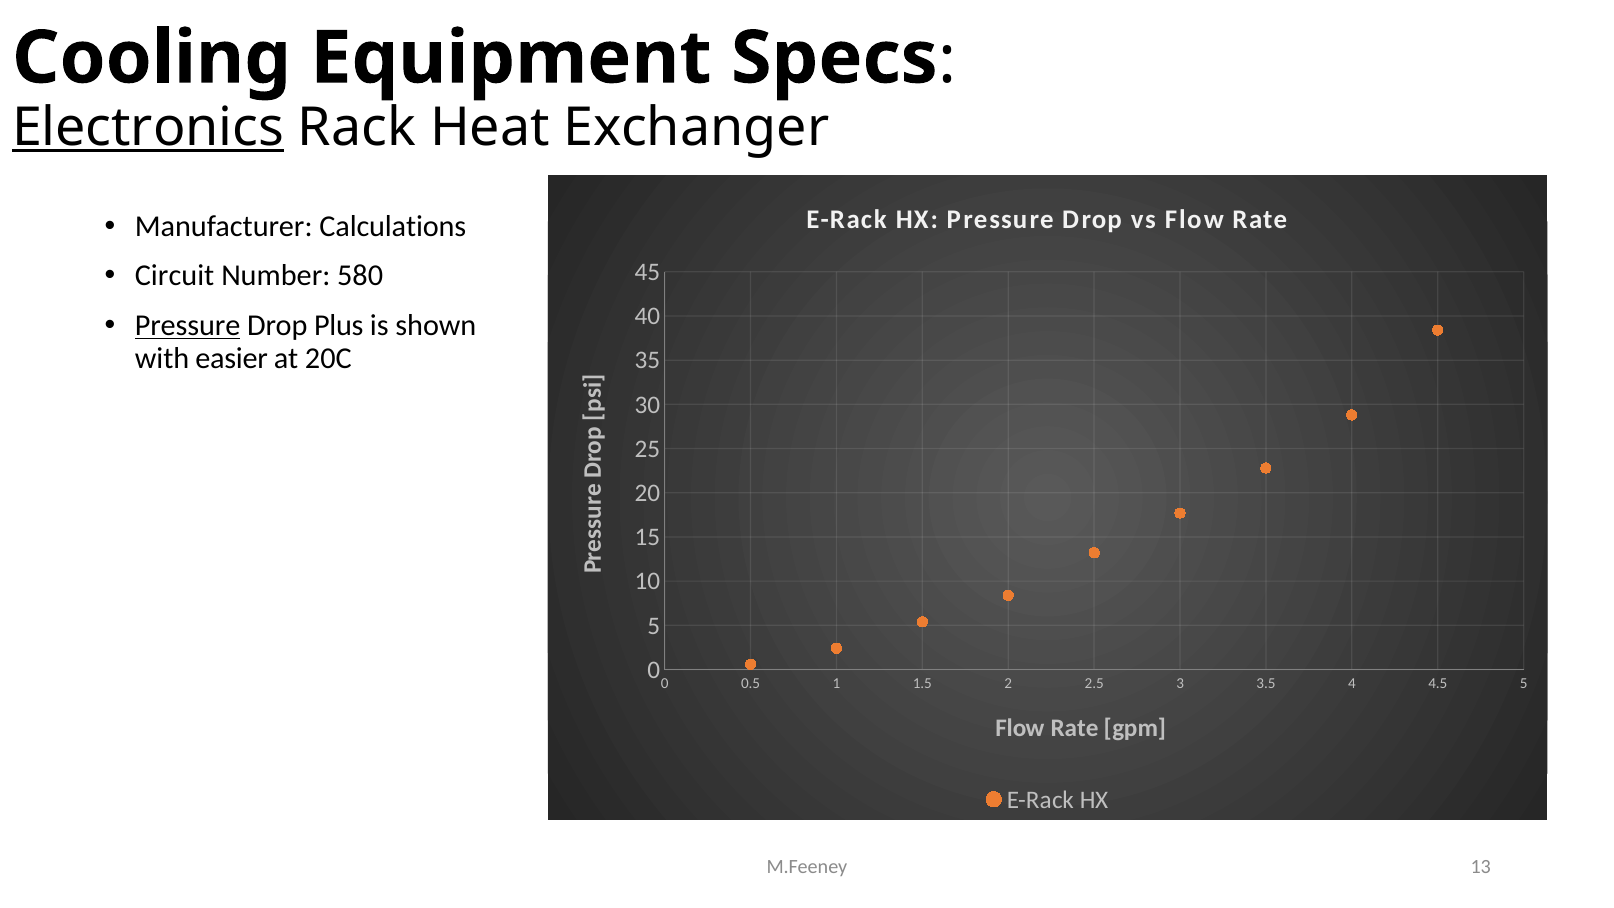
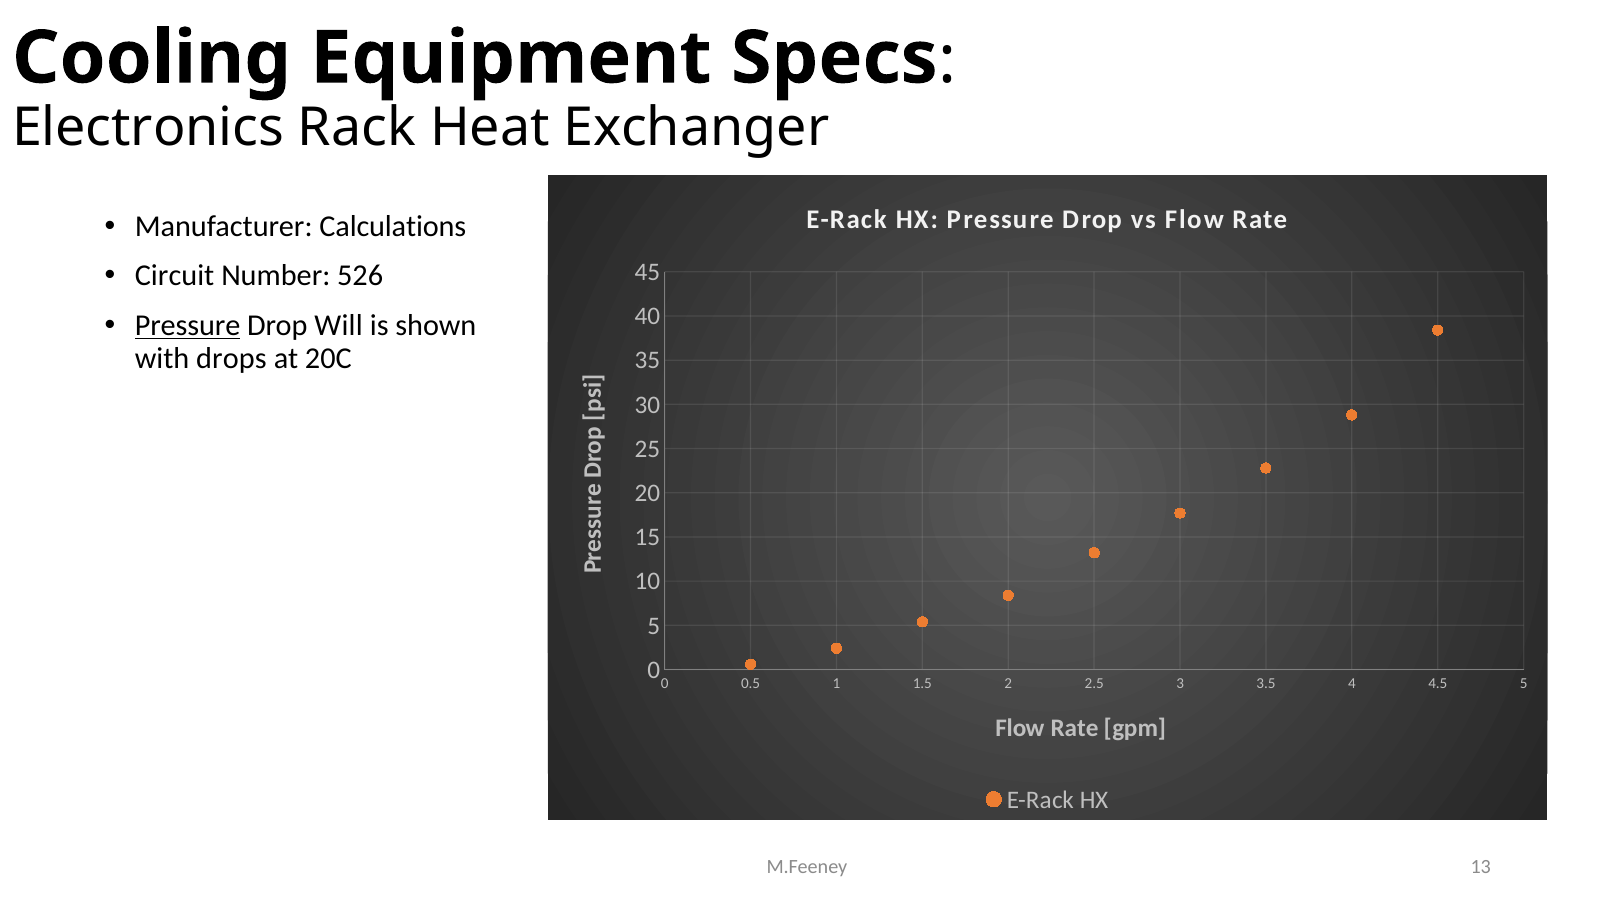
Electronics underline: present -> none
580: 580 -> 526
Plus: Plus -> Will
easier: easier -> drops
